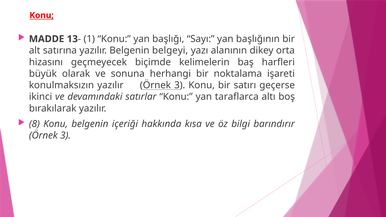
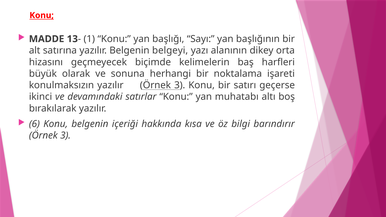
taraflarca: taraflarca -> muhatabı
8: 8 -> 6
